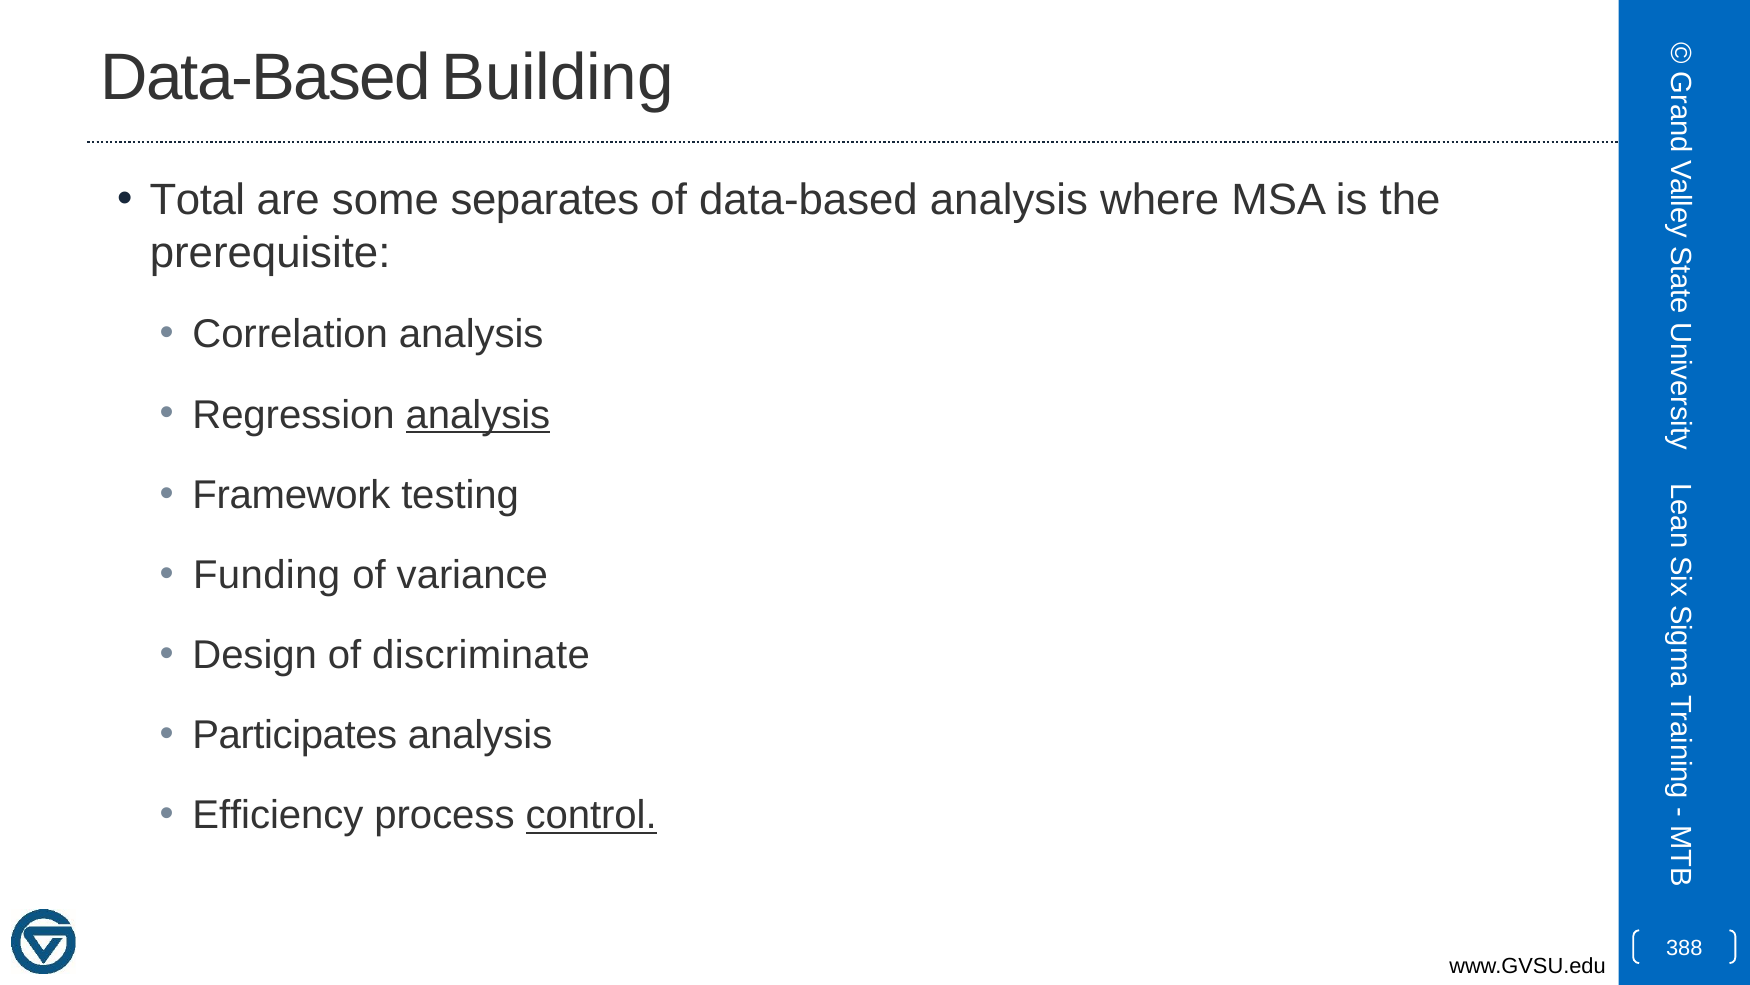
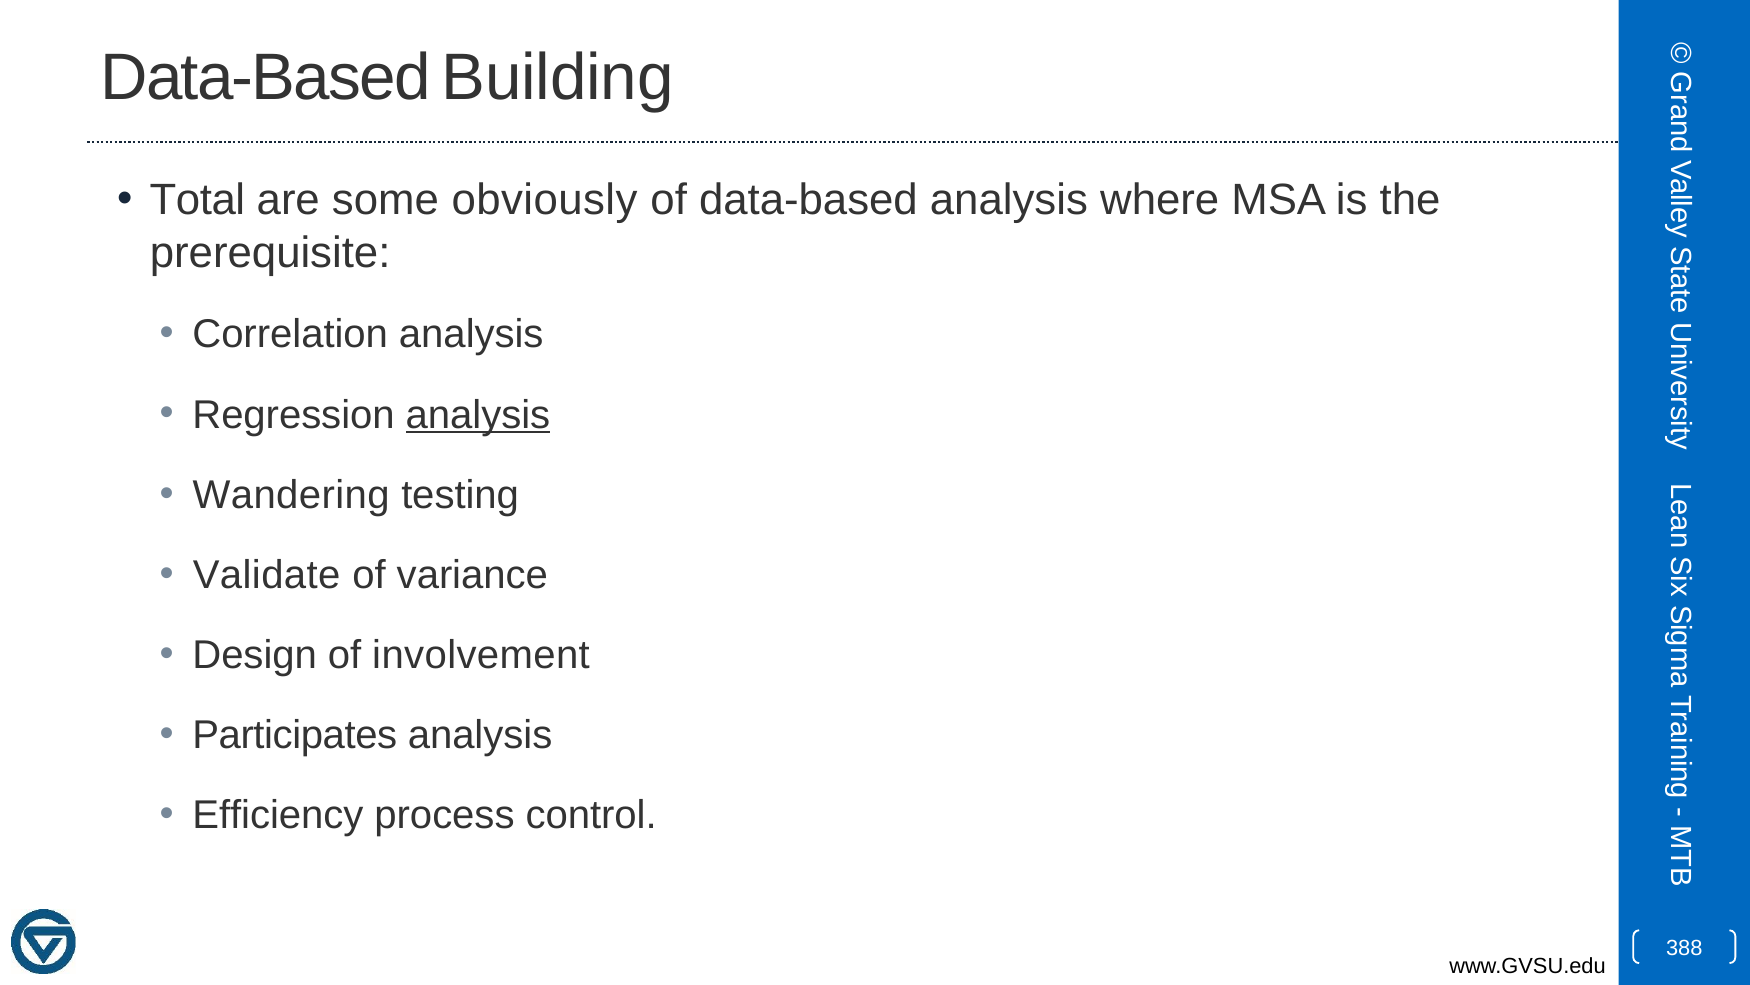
separates: separates -> obviously
Framework: Framework -> Wandering
Funding: Funding -> Validate
discriminate: discriminate -> involvement
control underline: present -> none
